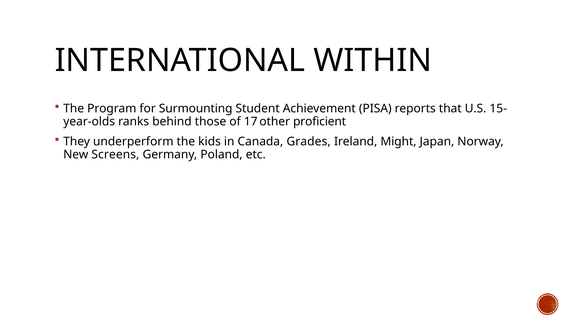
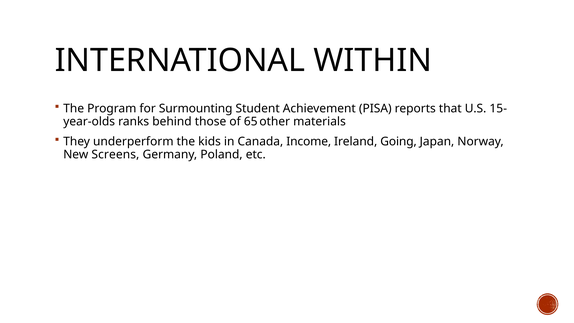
17: 17 -> 65
proficient: proficient -> materials
Grades: Grades -> Income
Might: Might -> Going
